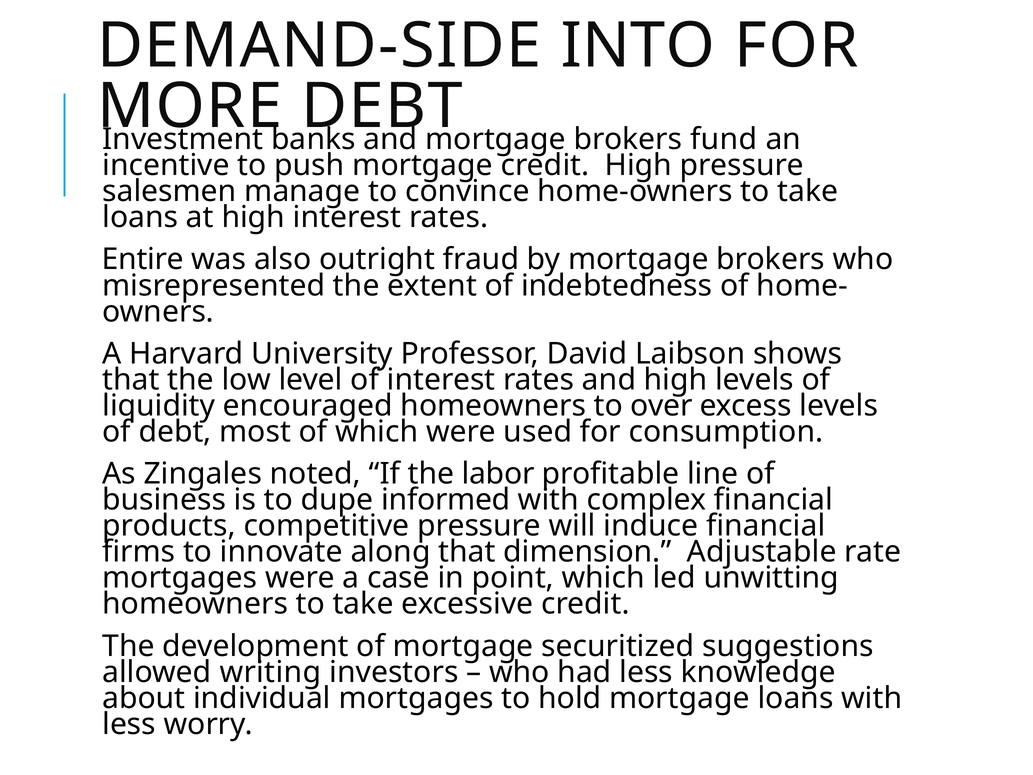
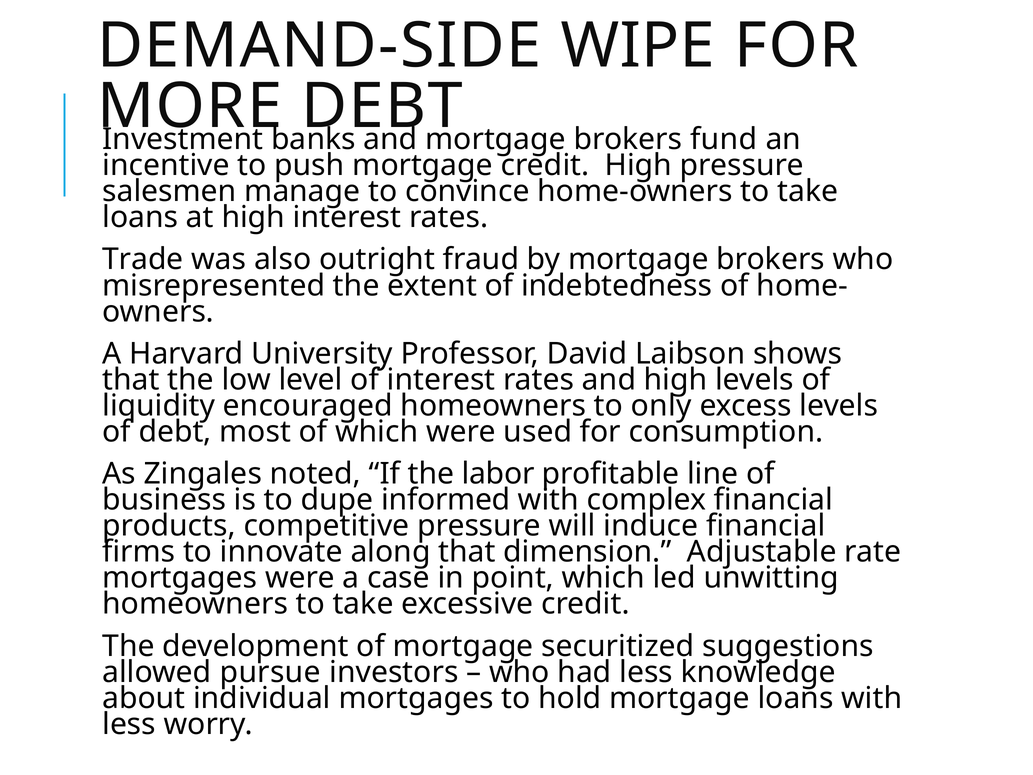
INTO: INTO -> WIPE
Entire: Entire -> Trade
over: over -> only
writing: writing -> pursue
